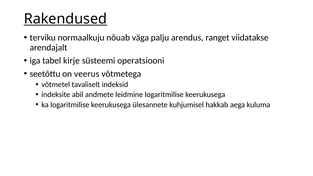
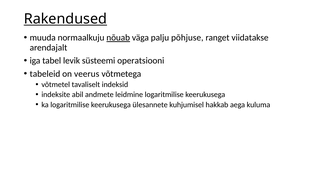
terviku: terviku -> muuda
nõuab underline: none -> present
arendus: arendus -> põhjuse
kirje: kirje -> levik
seetõttu: seetõttu -> tabeleid
